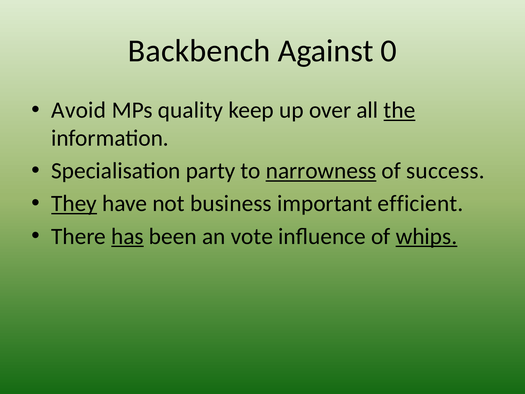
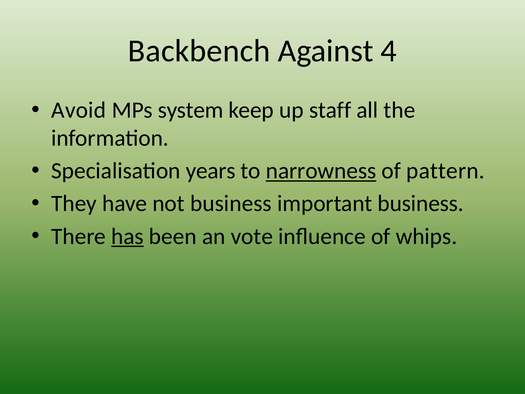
0: 0 -> 4
quality: quality -> system
over: over -> staff
the underline: present -> none
party: party -> years
success: success -> pattern
They underline: present -> none
important efficient: efficient -> business
whips underline: present -> none
